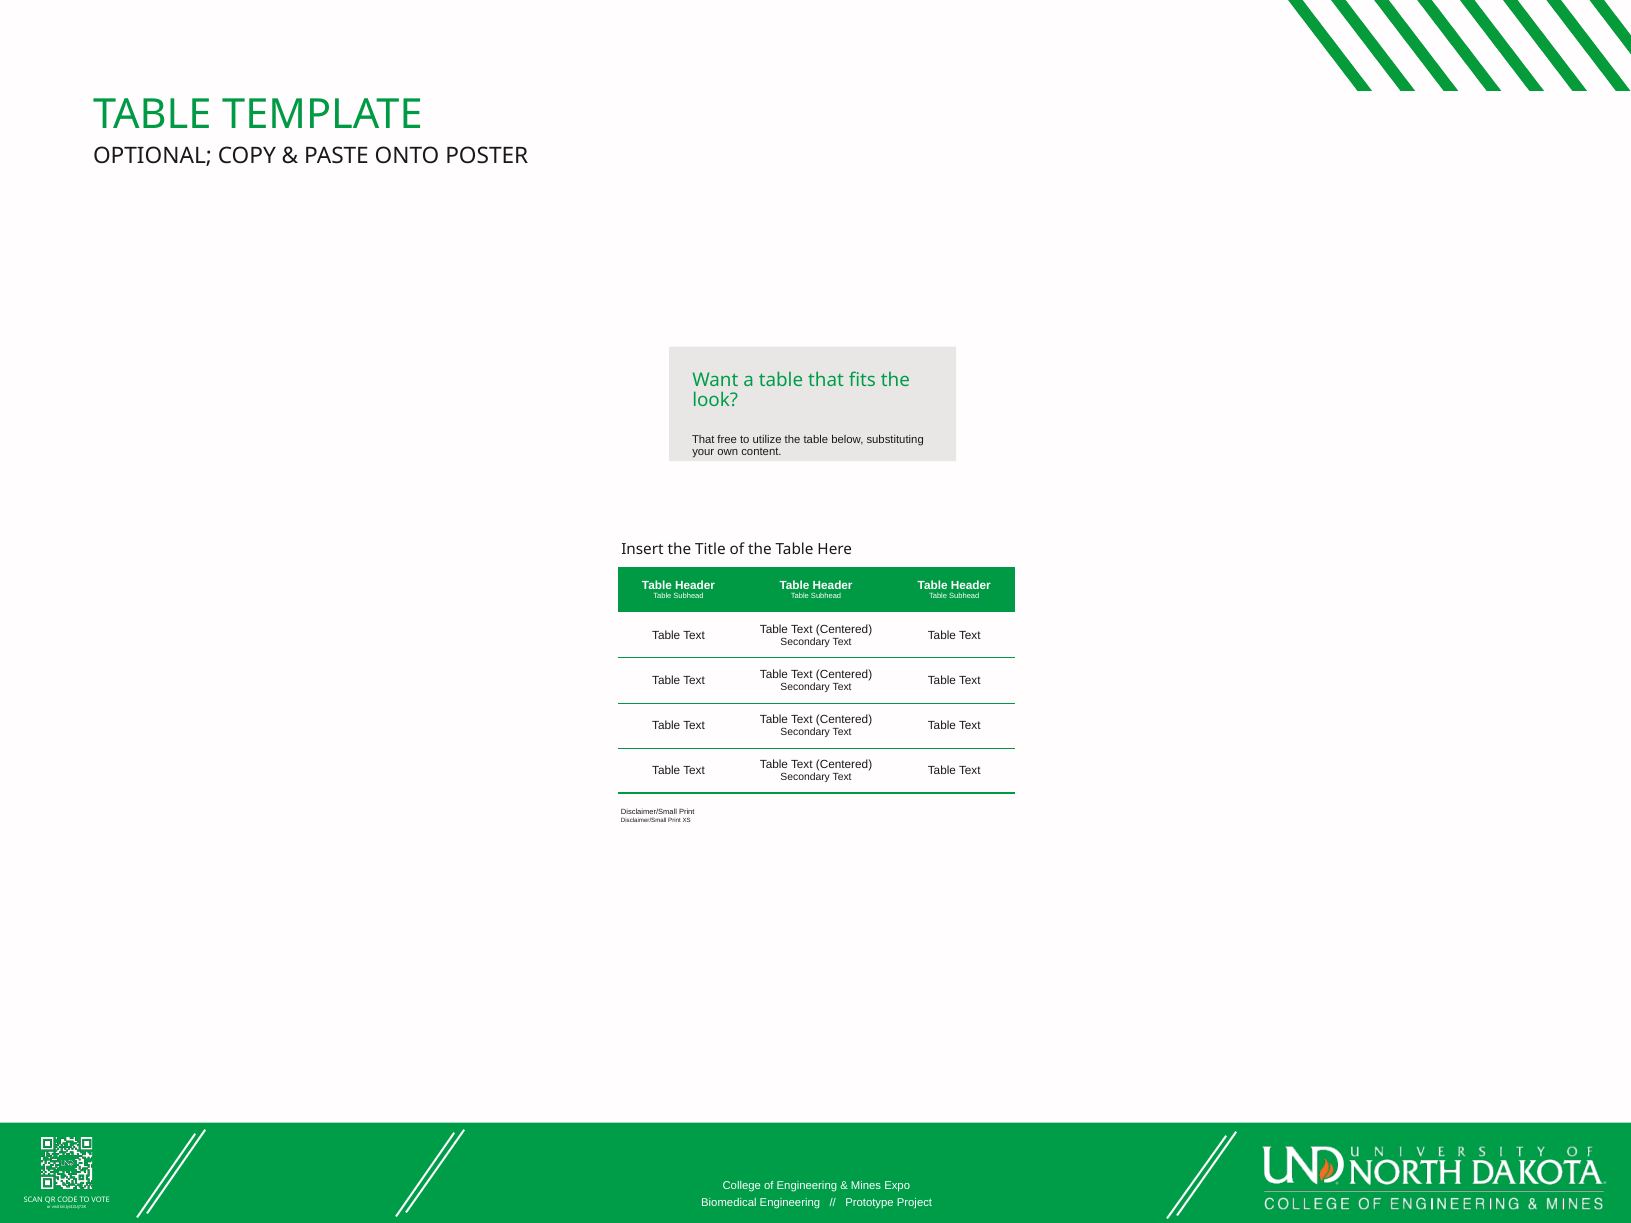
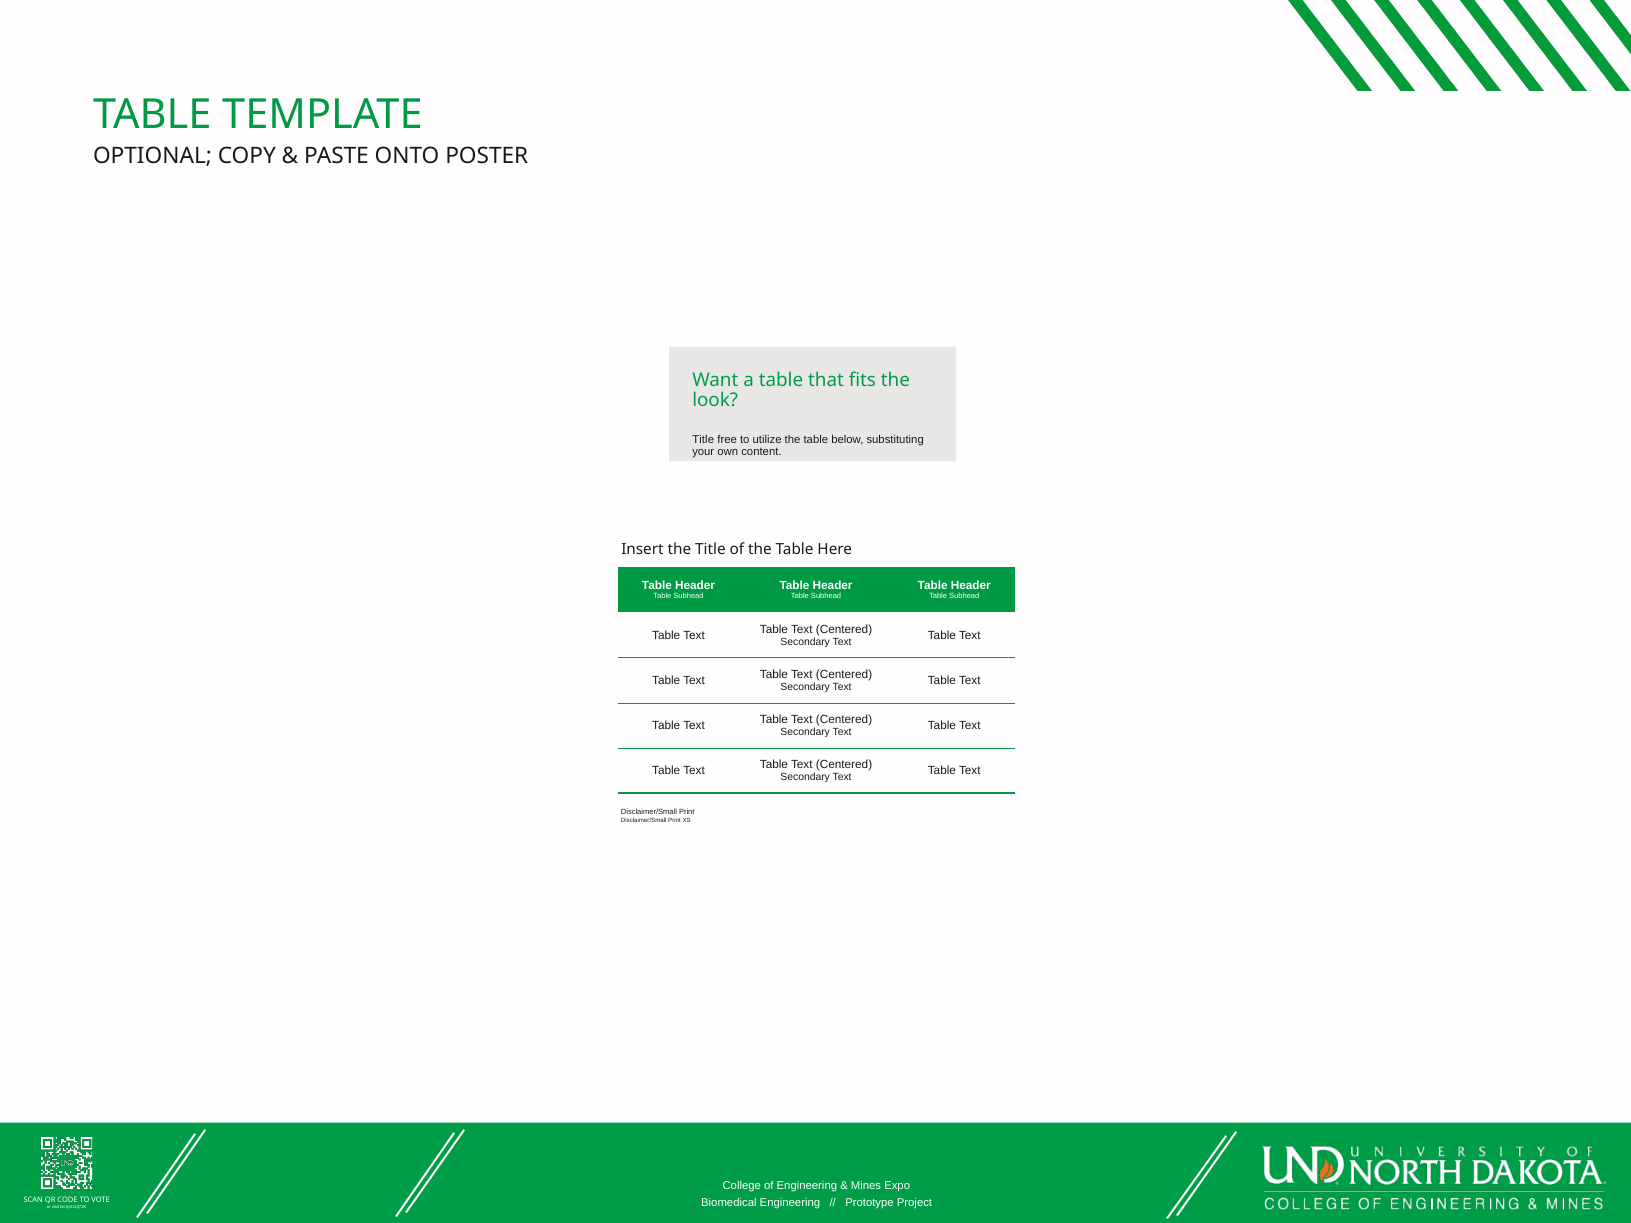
That at (703, 439): That -> Title
